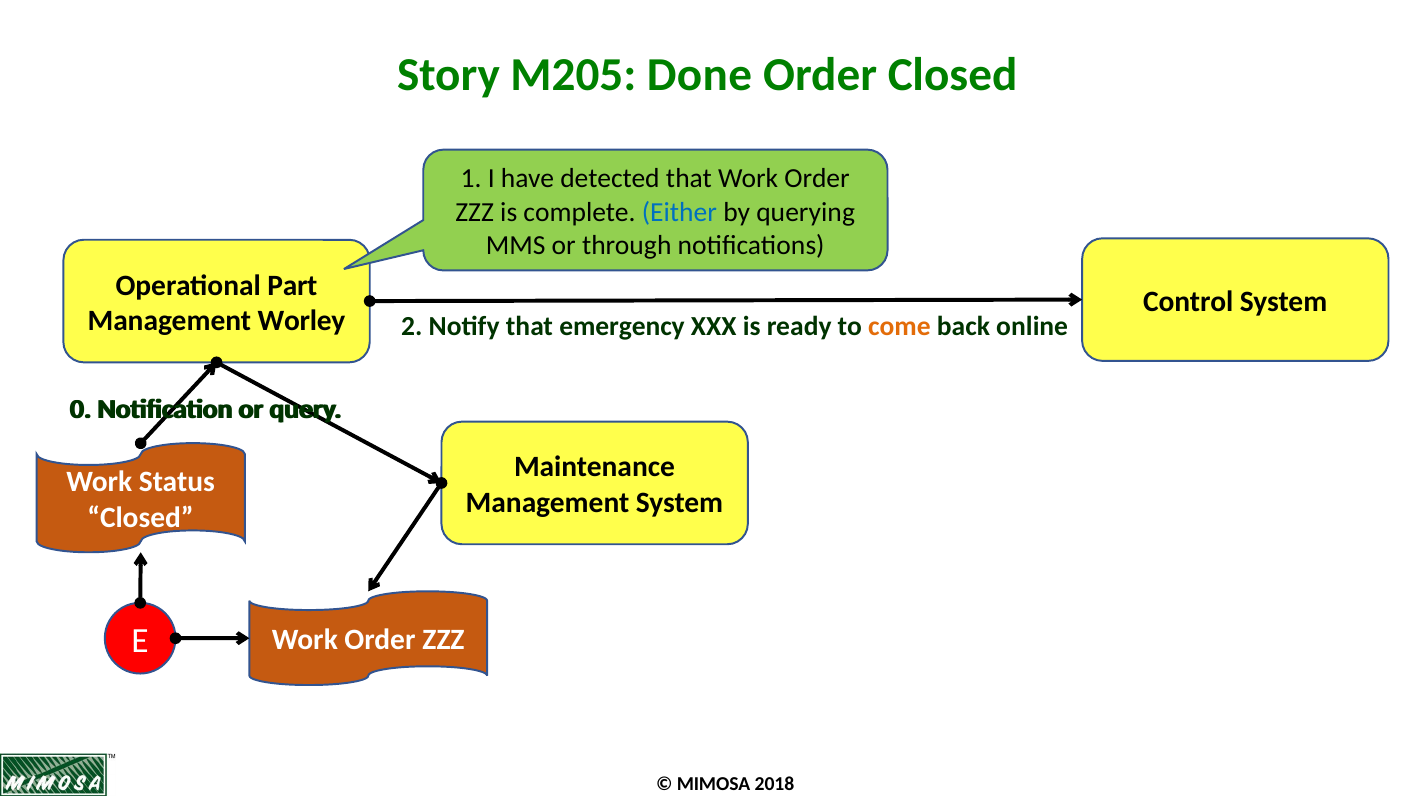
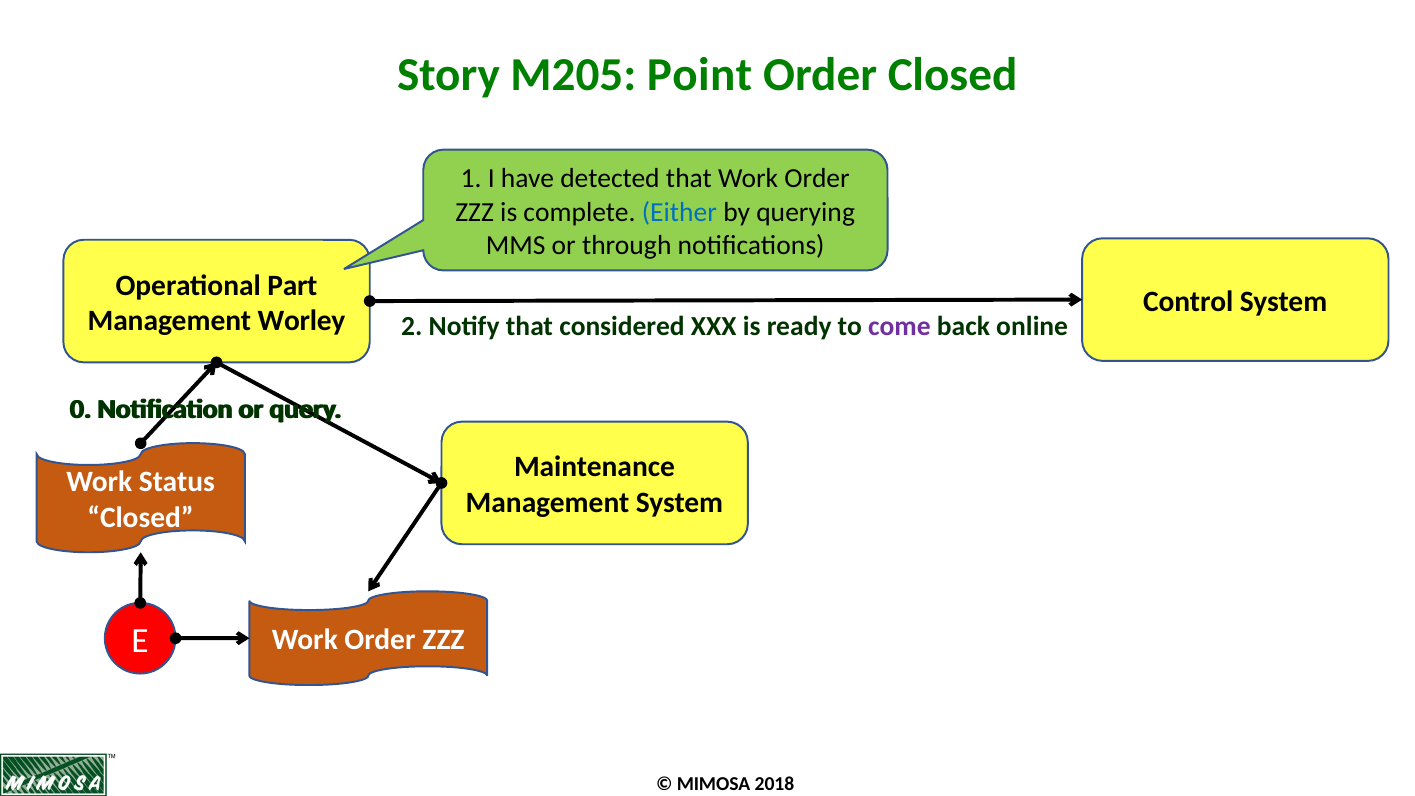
Done: Done -> Point
emergency: emergency -> considered
come colour: orange -> purple
